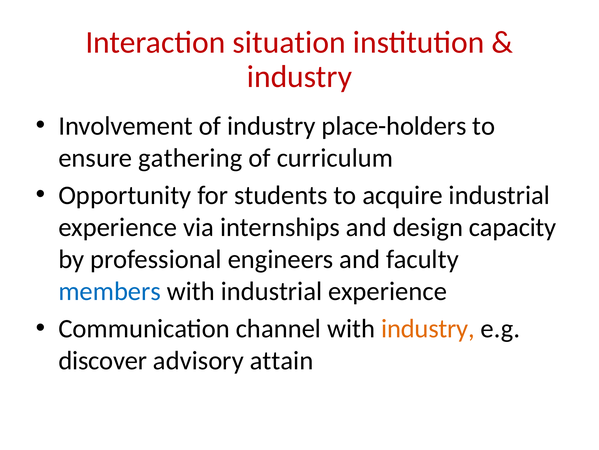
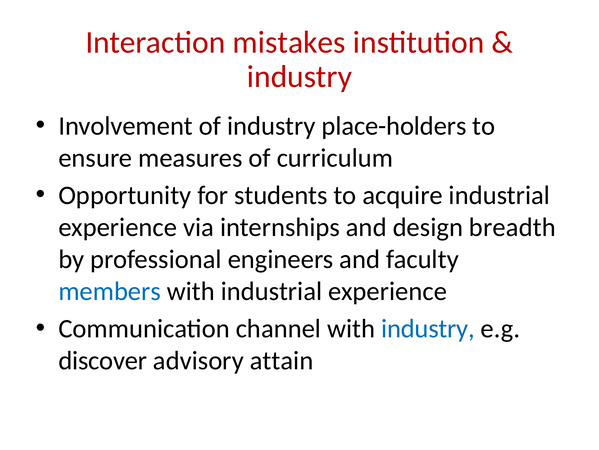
situation: situation -> mistakes
gathering: gathering -> measures
capacity: capacity -> breadth
industry at (428, 328) colour: orange -> blue
